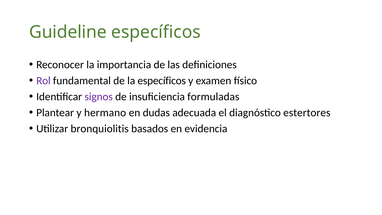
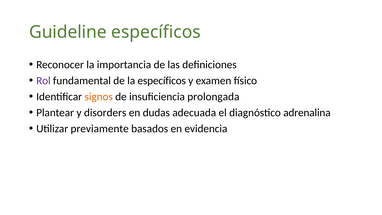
signos colour: purple -> orange
formuladas: formuladas -> prolongada
hermano: hermano -> disorders
estertores: estertores -> adrenalina
bronquiolitis: bronquiolitis -> previamente
